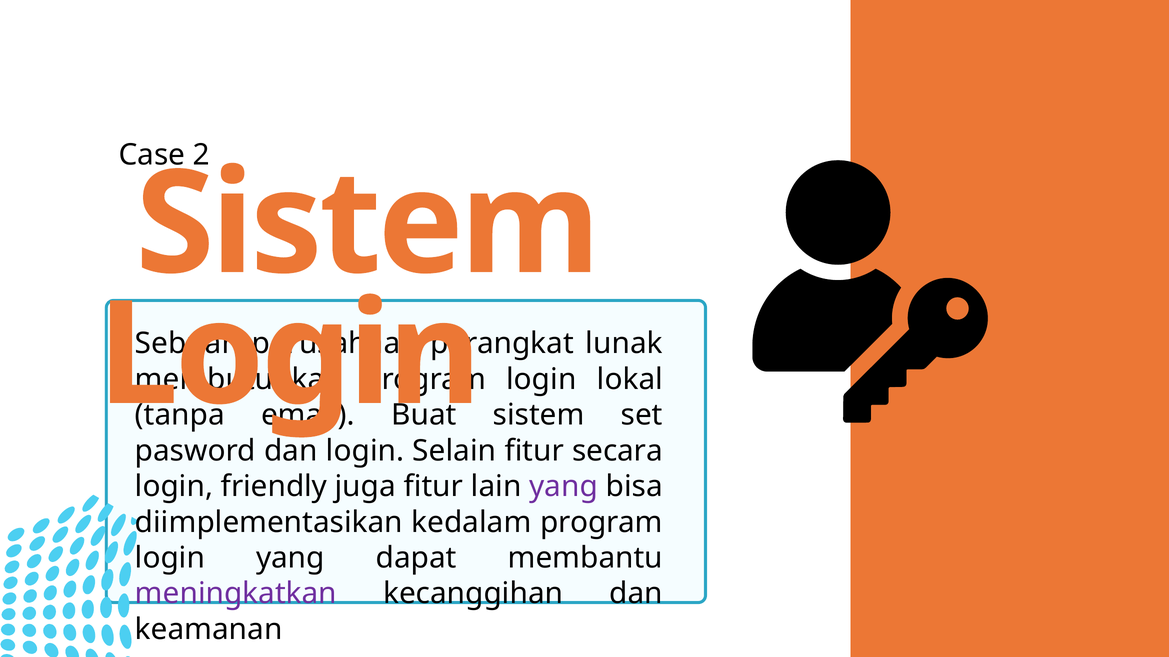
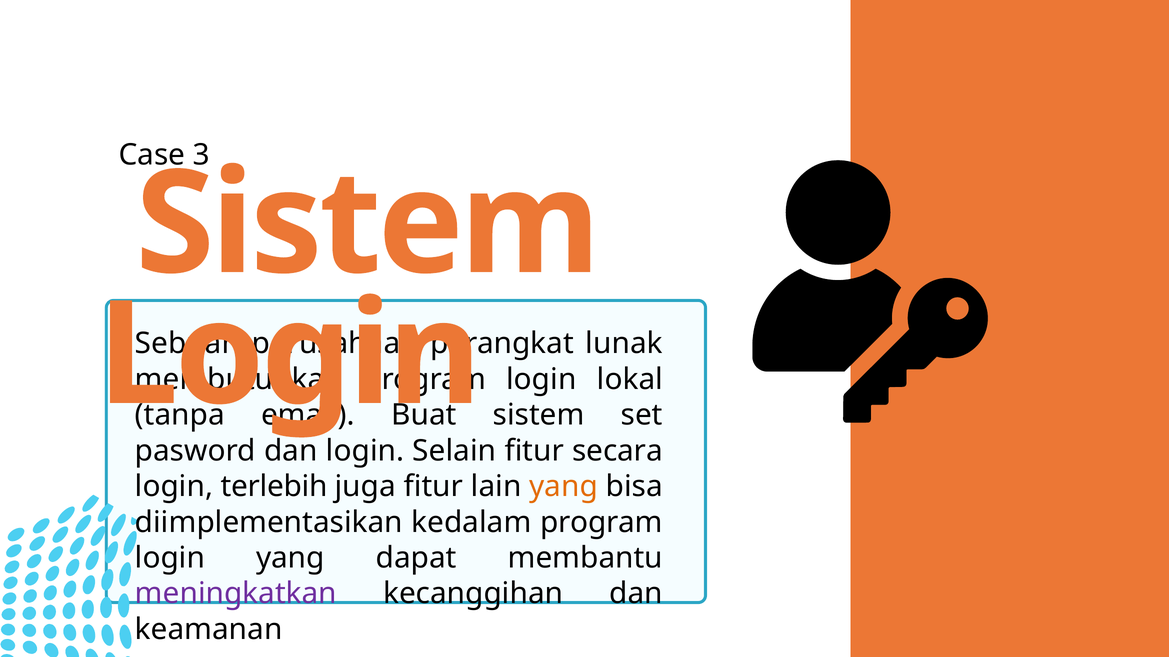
2: 2 -> 3
friendly: friendly -> terlebih
yang at (564, 487) colour: purple -> orange
